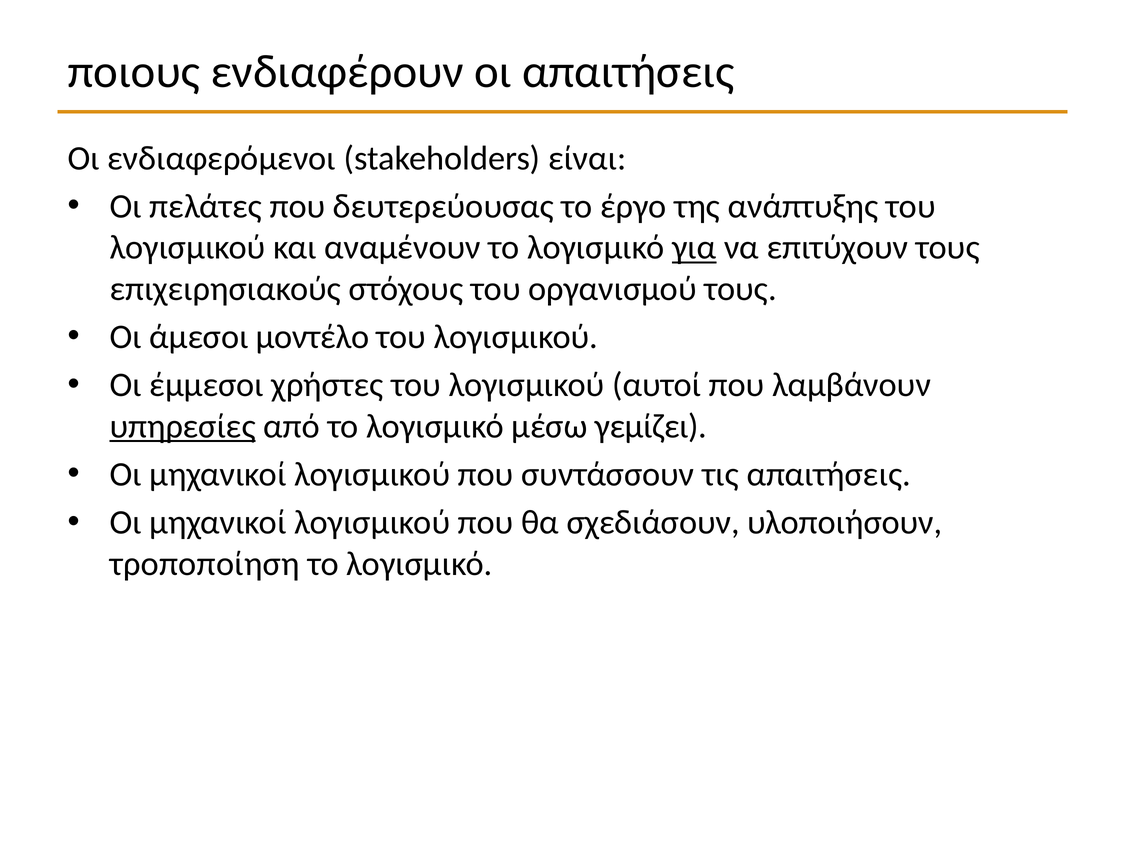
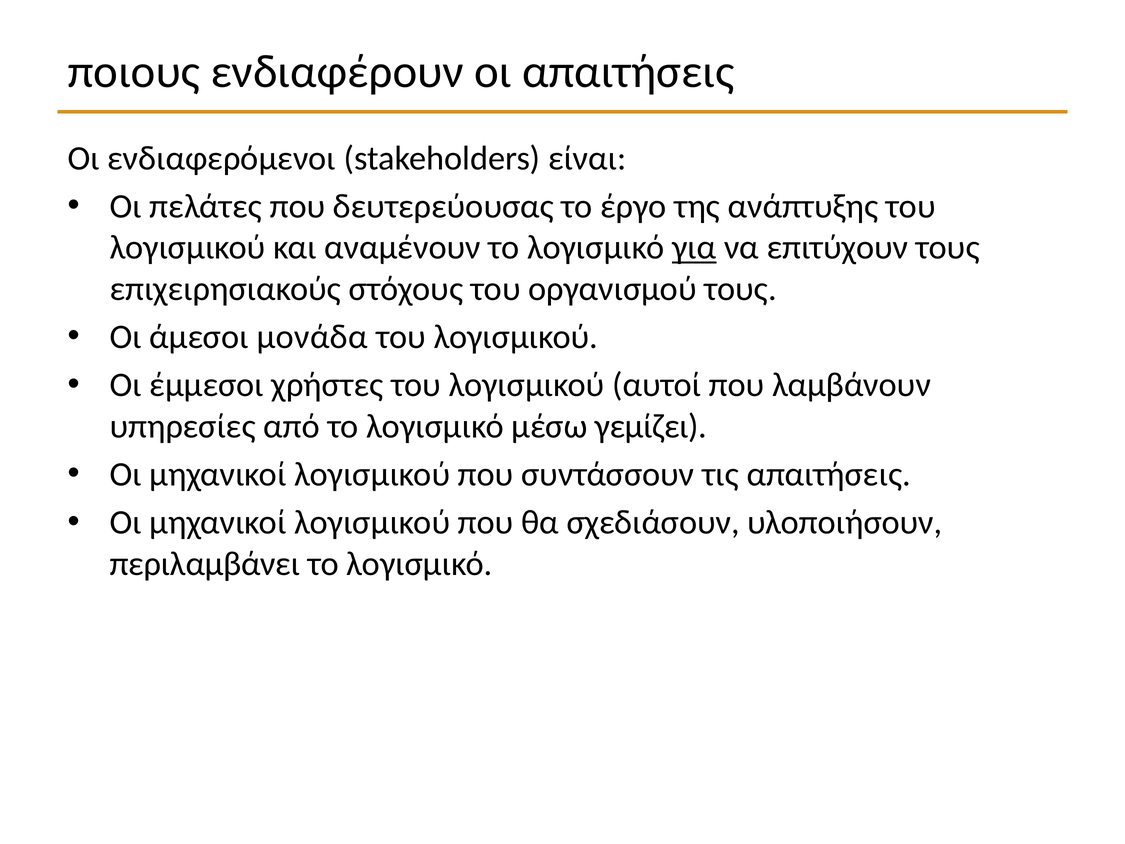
μοντέλο: μοντέλο -> μονάδα
υπηρεσίες underline: present -> none
τροποποίηση: τροποποίηση -> περιλαμβάνει
